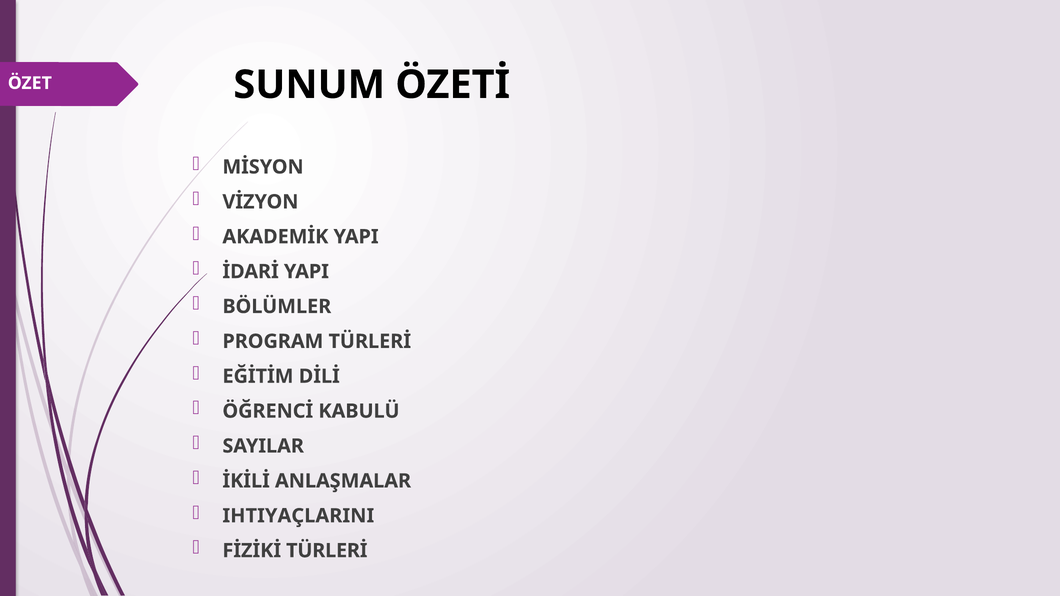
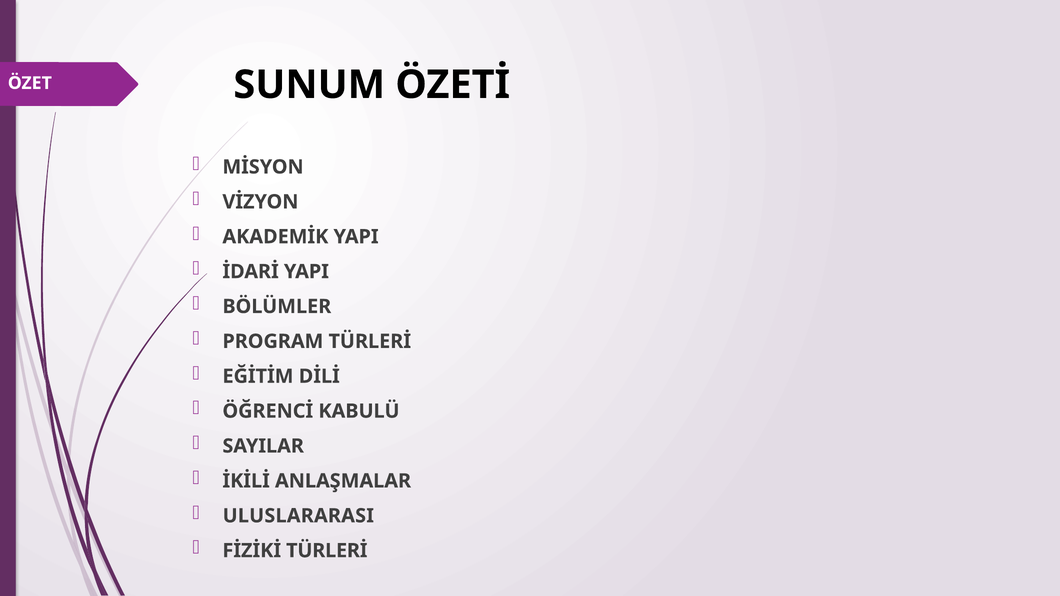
IHTIYAÇLARINI: IHTIYAÇLARINI -> ULUSLARARASI
